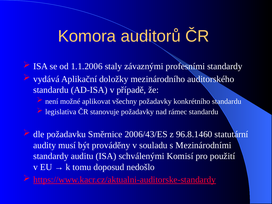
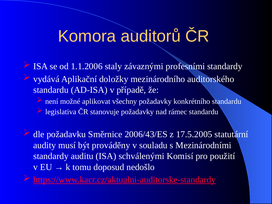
96.8.1460: 96.8.1460 -> 17.5.2005
